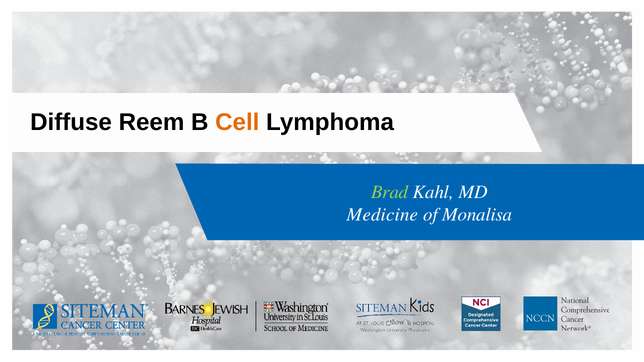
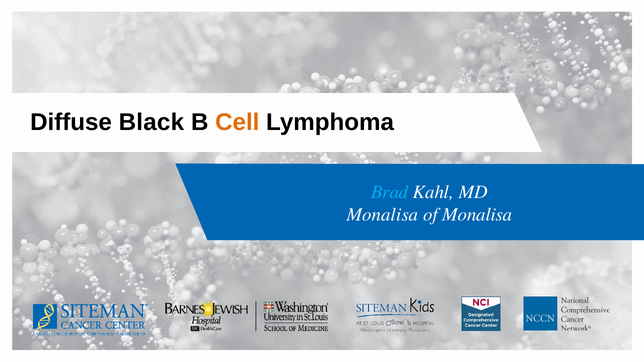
Reem: Reem -> Black
Brad colour: light green -> light blue
Medicine at (382, 215): Medicine -> Monalisa
